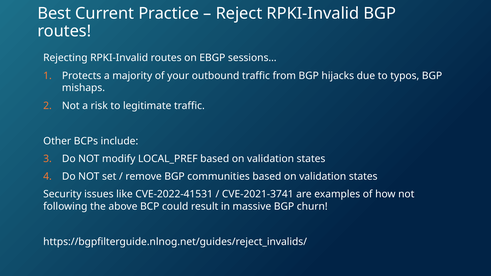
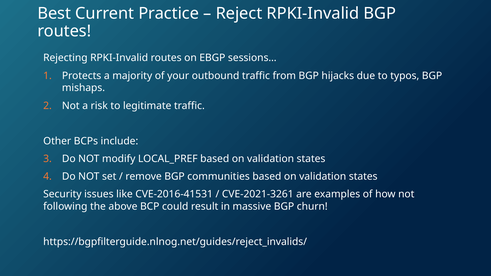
CVE-2022-41531: CVE-2022-41531 -> CVE-2016-41531
CVE-2021-3741: CVE-2021-3741 -> CVE-2021-3261
